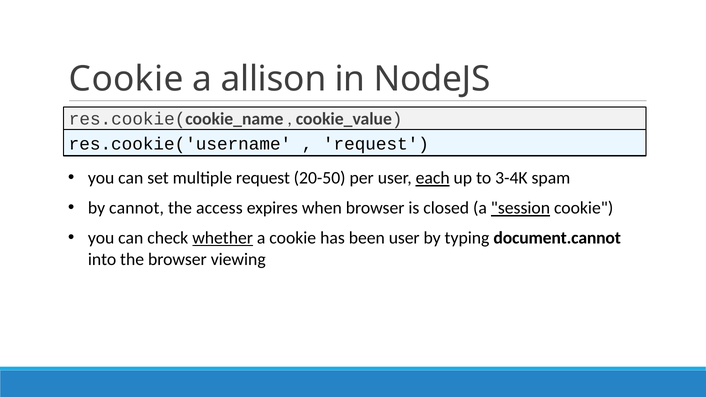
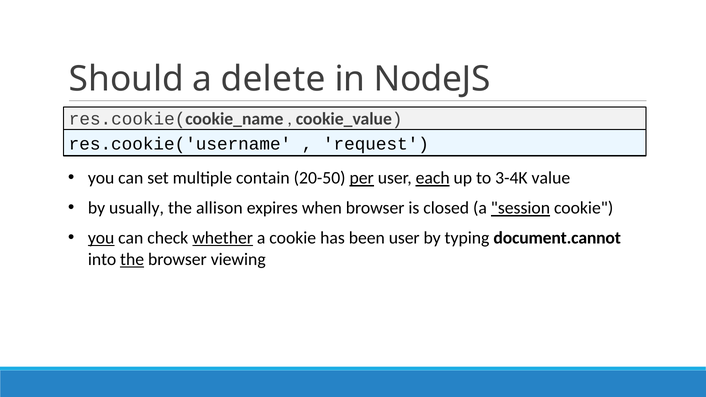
Cookie at (126, 79): Cookie -> Should
allison: allison -> delete
multiple request: request -> contain
per underline: none -> present
spam: spam -> value
cannot: cannot -> usually
access: access -> allison
you at (101, 238) underline: none -> present
the at (132, 259) underline: none -> present
